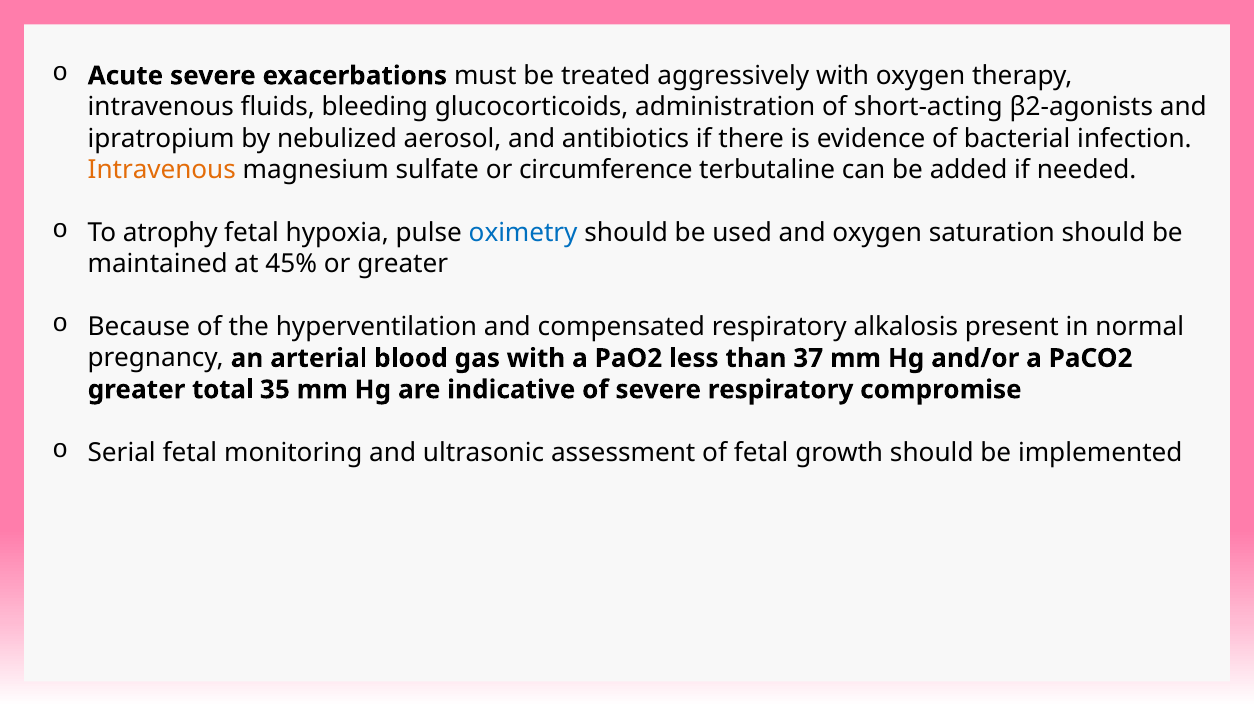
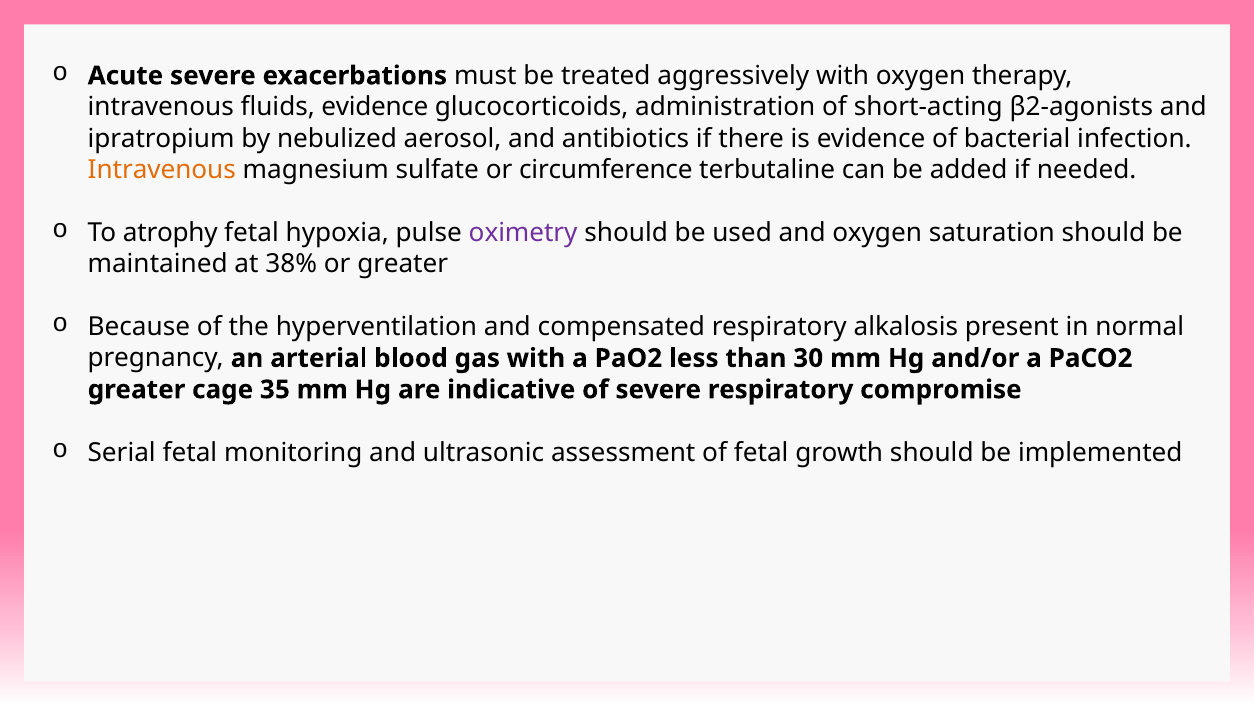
fluids bleeding: bleeding -> evidence
oximetry colour: blue -> purple
45%: 45% -> 38%
37: 37 -> 30
total: total -> cage
